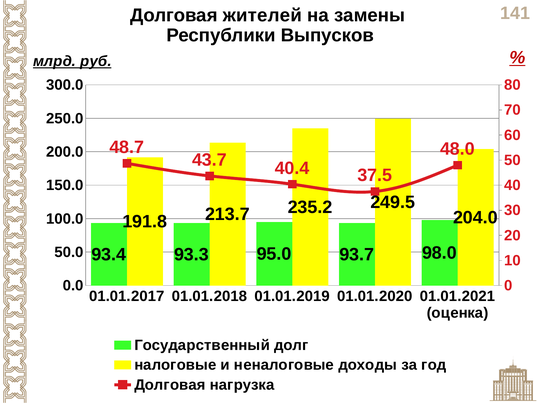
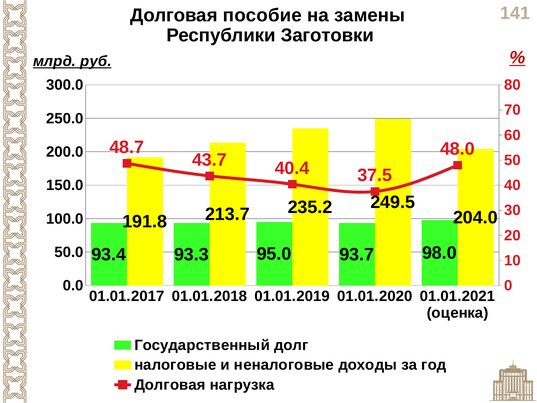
жителей: жителей -> пособие
Выпусков: Выпусков -> Заготовки
